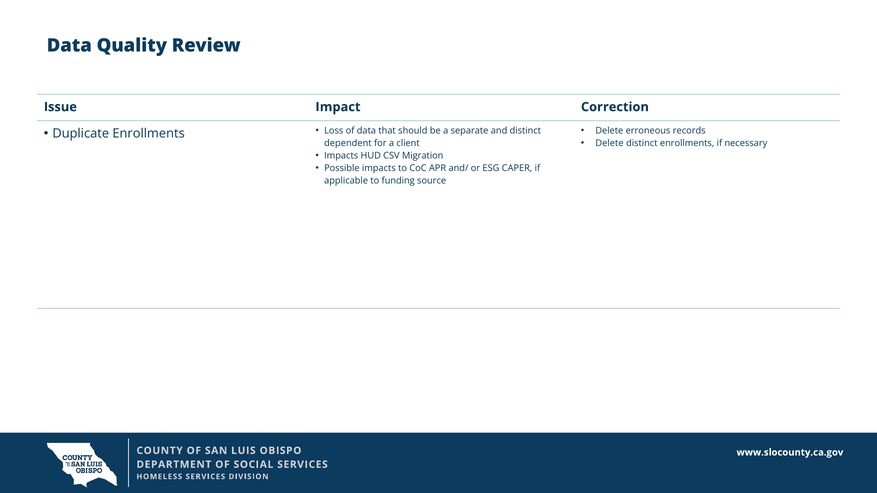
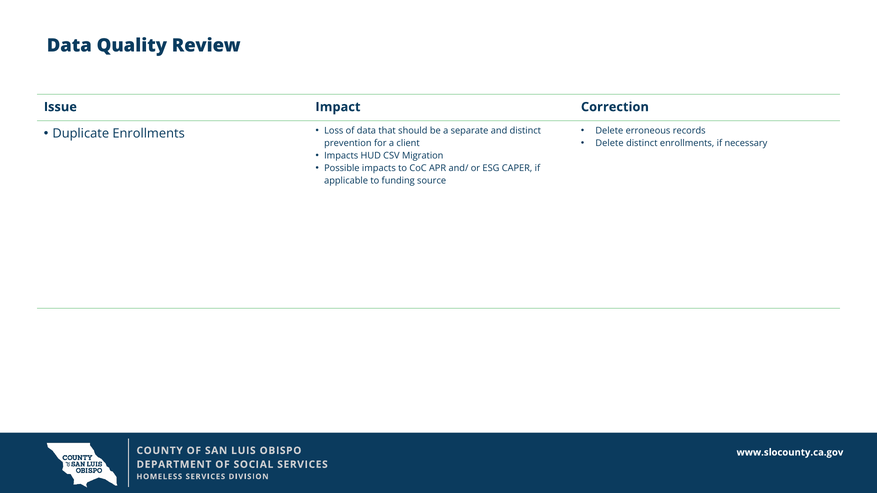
dependent: dependent -> prevention
